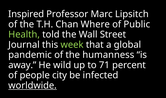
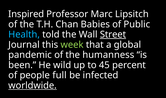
Where: Where -> Babies
Health colour: light green -> light blue
Street underline: none -> present
away: away -> been
71: 71 -> 45
city: city -> full
